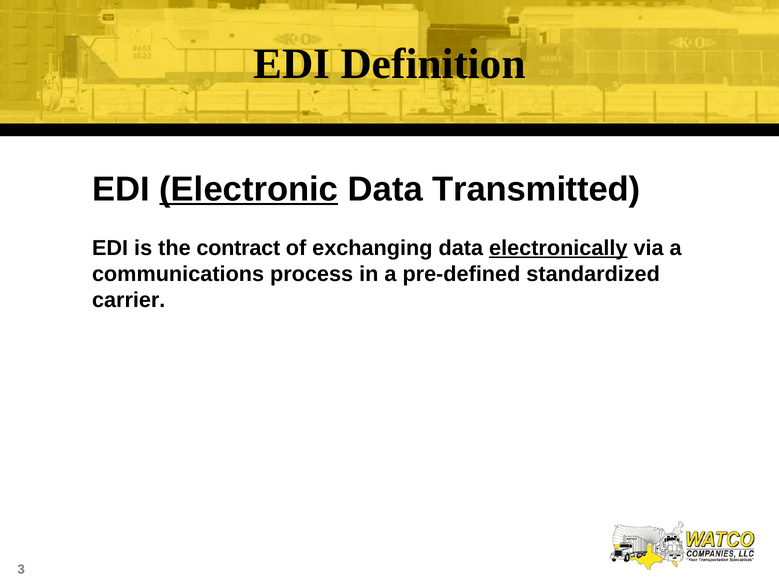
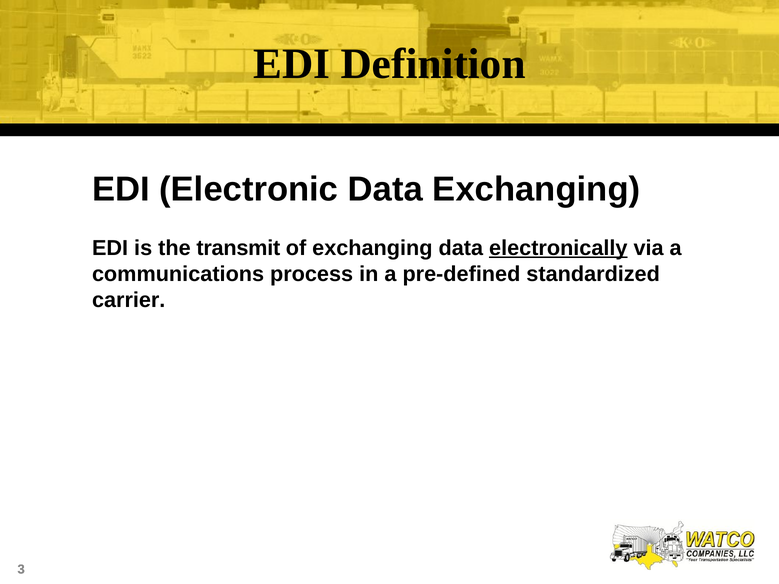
Electronic underline: present -> none
Data Transmitted: Transmitted -> Exchanging
contract: contract -> transmit
